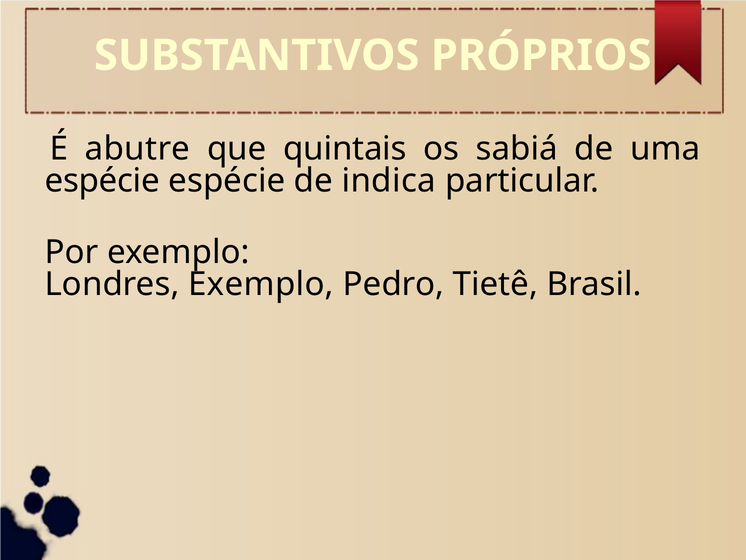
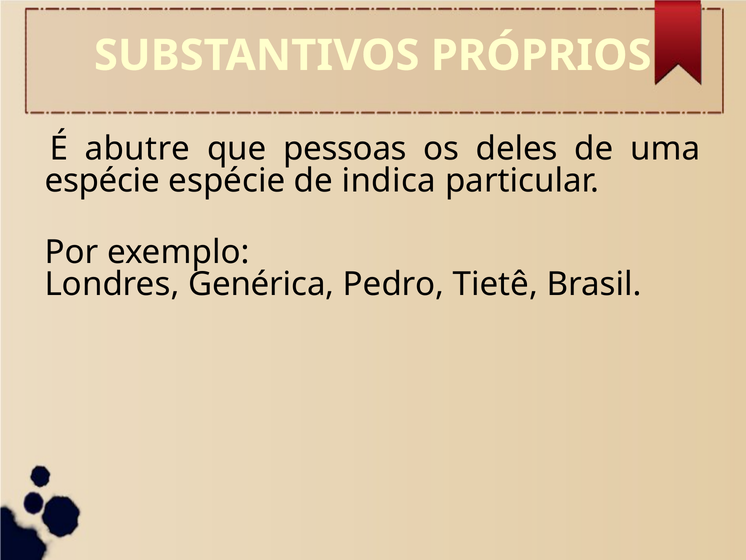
quintais: quintais -> pessoas
sabiá: sabiá -> deles
Londres Exemplo: Exemplo -> Genérica
